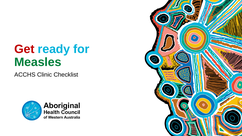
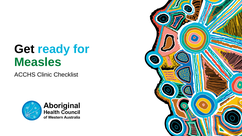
Get colour: red -> black
